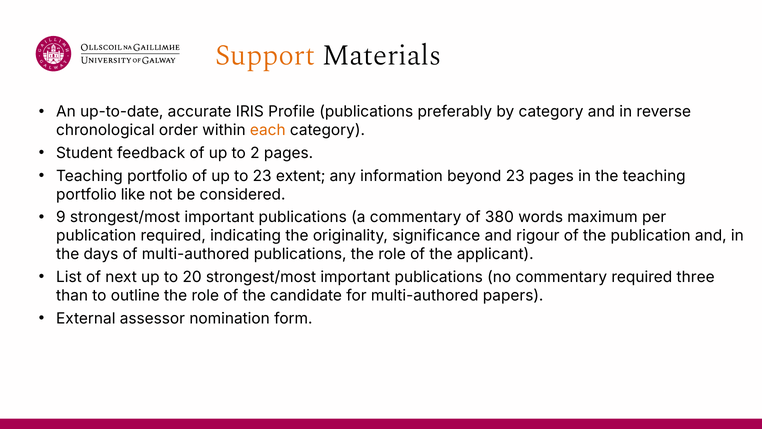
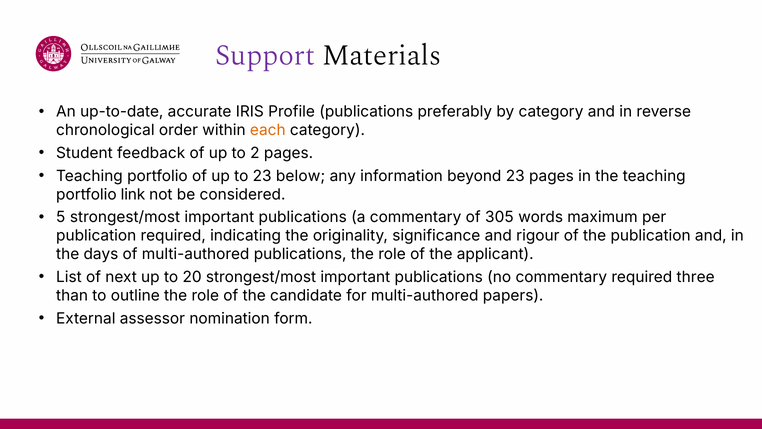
Support colour: orange -> purple
extent: extent -> below
like: like -> link
9: 9 -> 5
380: 380 -> 305
